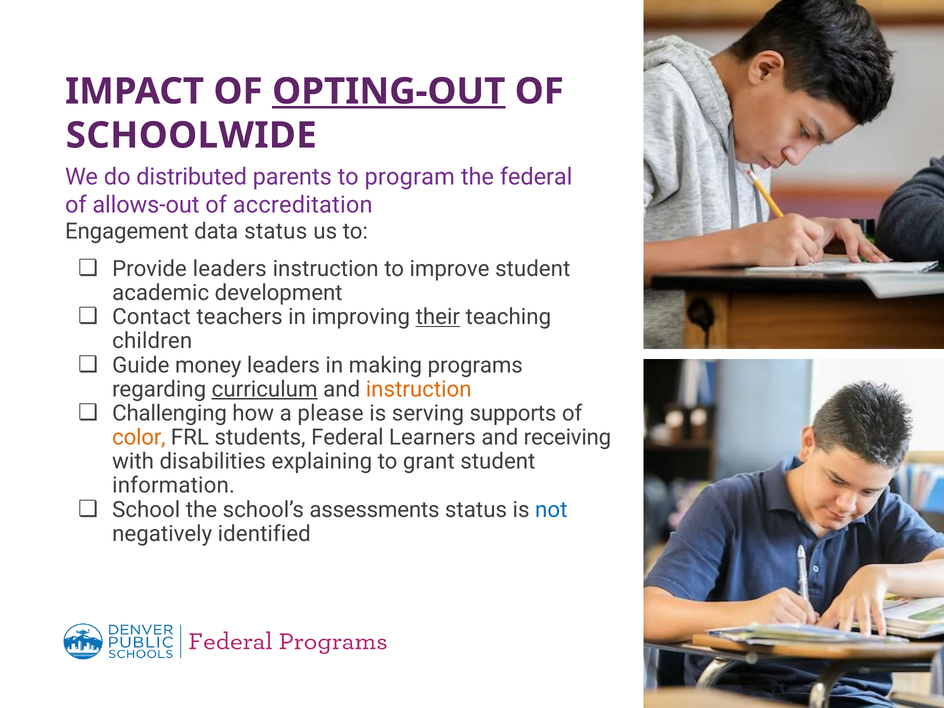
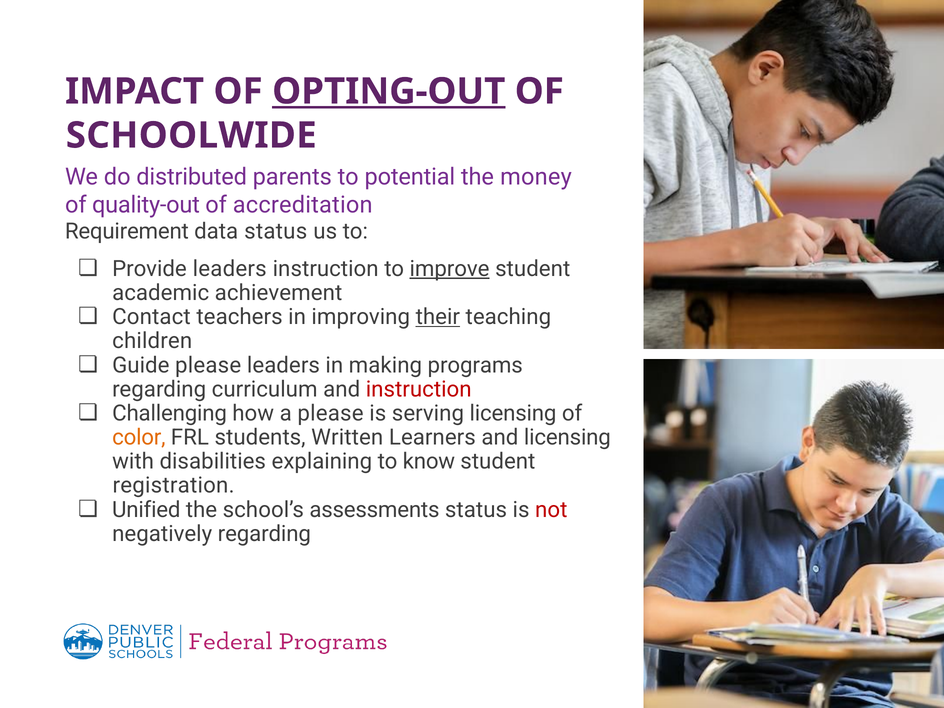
program: program -> potential
the federal: federal -> money
allows-out: allows-out -> quality-out
Engagement: Engagement -> Requirement
improve underline: none -> present
development: development -> achievement
Guide money: money -> please
curriculum underline: present -> none
instruction at (419, 389) colour: orange -> red
serving supports: supports -> licensing
students Federal: Federal -> Written
and receiving: receiving -> licensing
grant: grant -> know
information: information -> registration
School: School -> Unified
not colour: blue -> red
negatively identified: identified -> regarding
